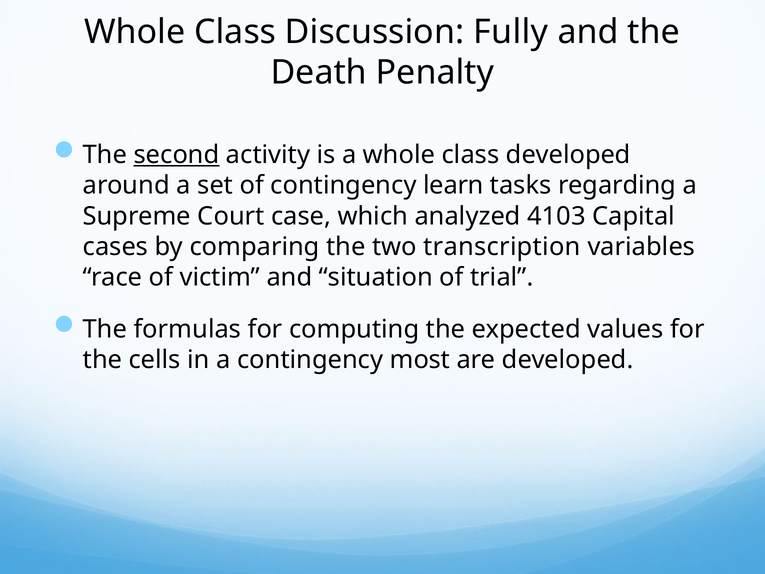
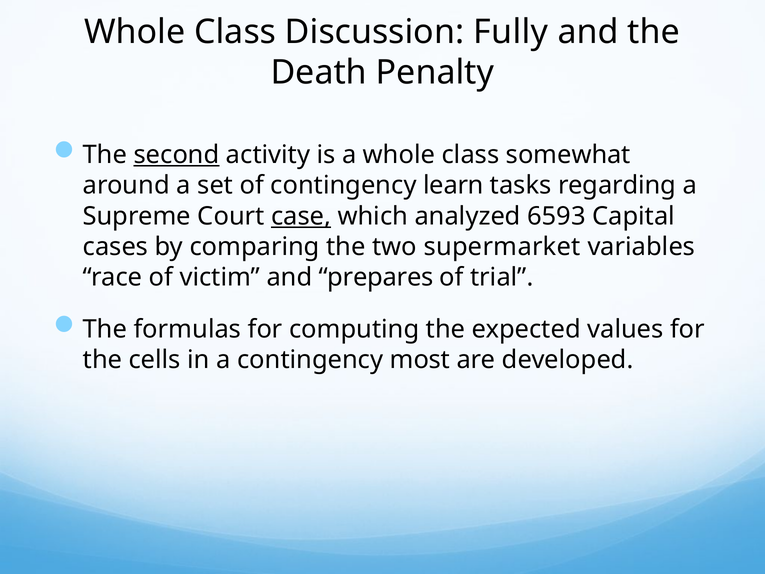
class developed: developed -> somewhat
case underline: none -> present
4103: 4103 -> 6593
transcription: transcription -> supermarket
situation: situation -> prepares
